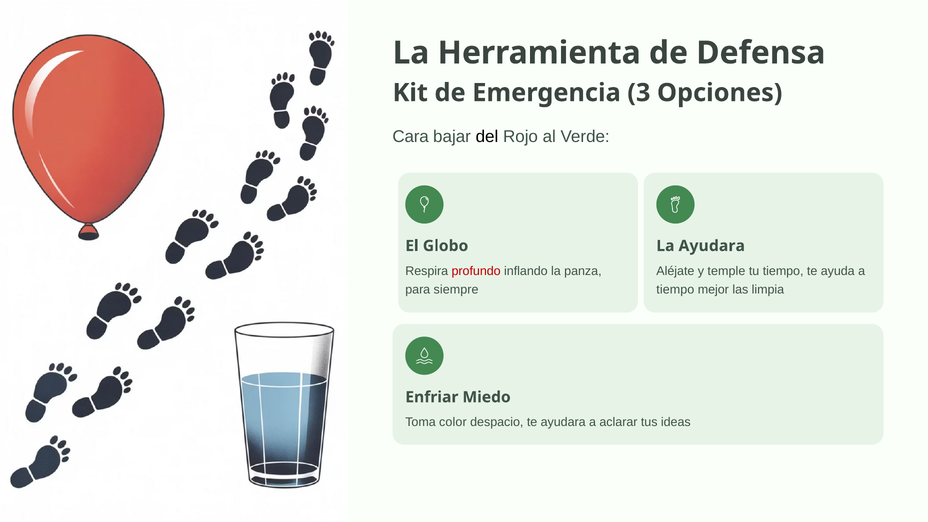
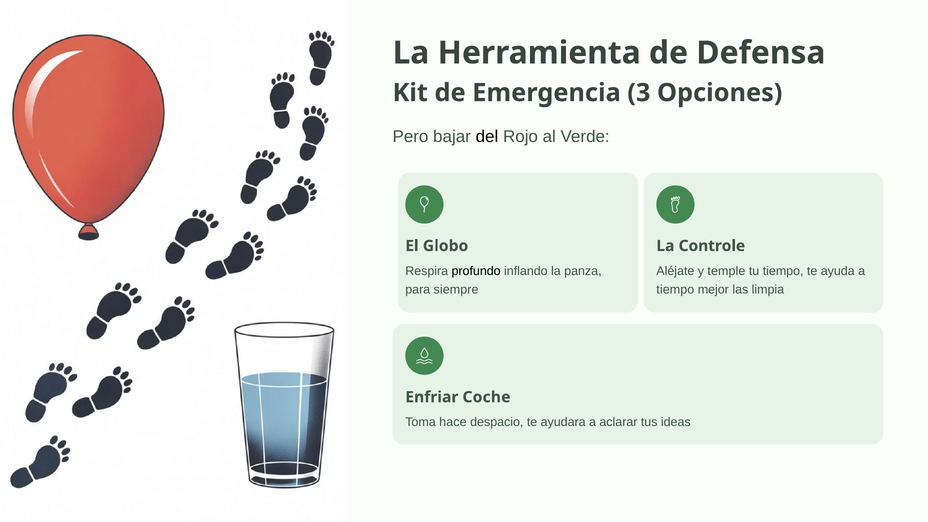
Cara: Cara -> Pero
La Ayudara: Ayudara -> Controle
profundo colour: red -> black
Miedo: Miedo -> Coche
color: color -> hace
